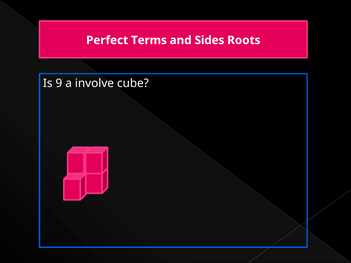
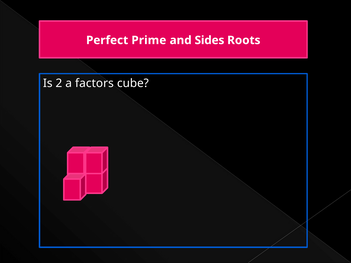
Terms: Terms -> Prime
9: 9 -> 2
involve: involve -> factors
